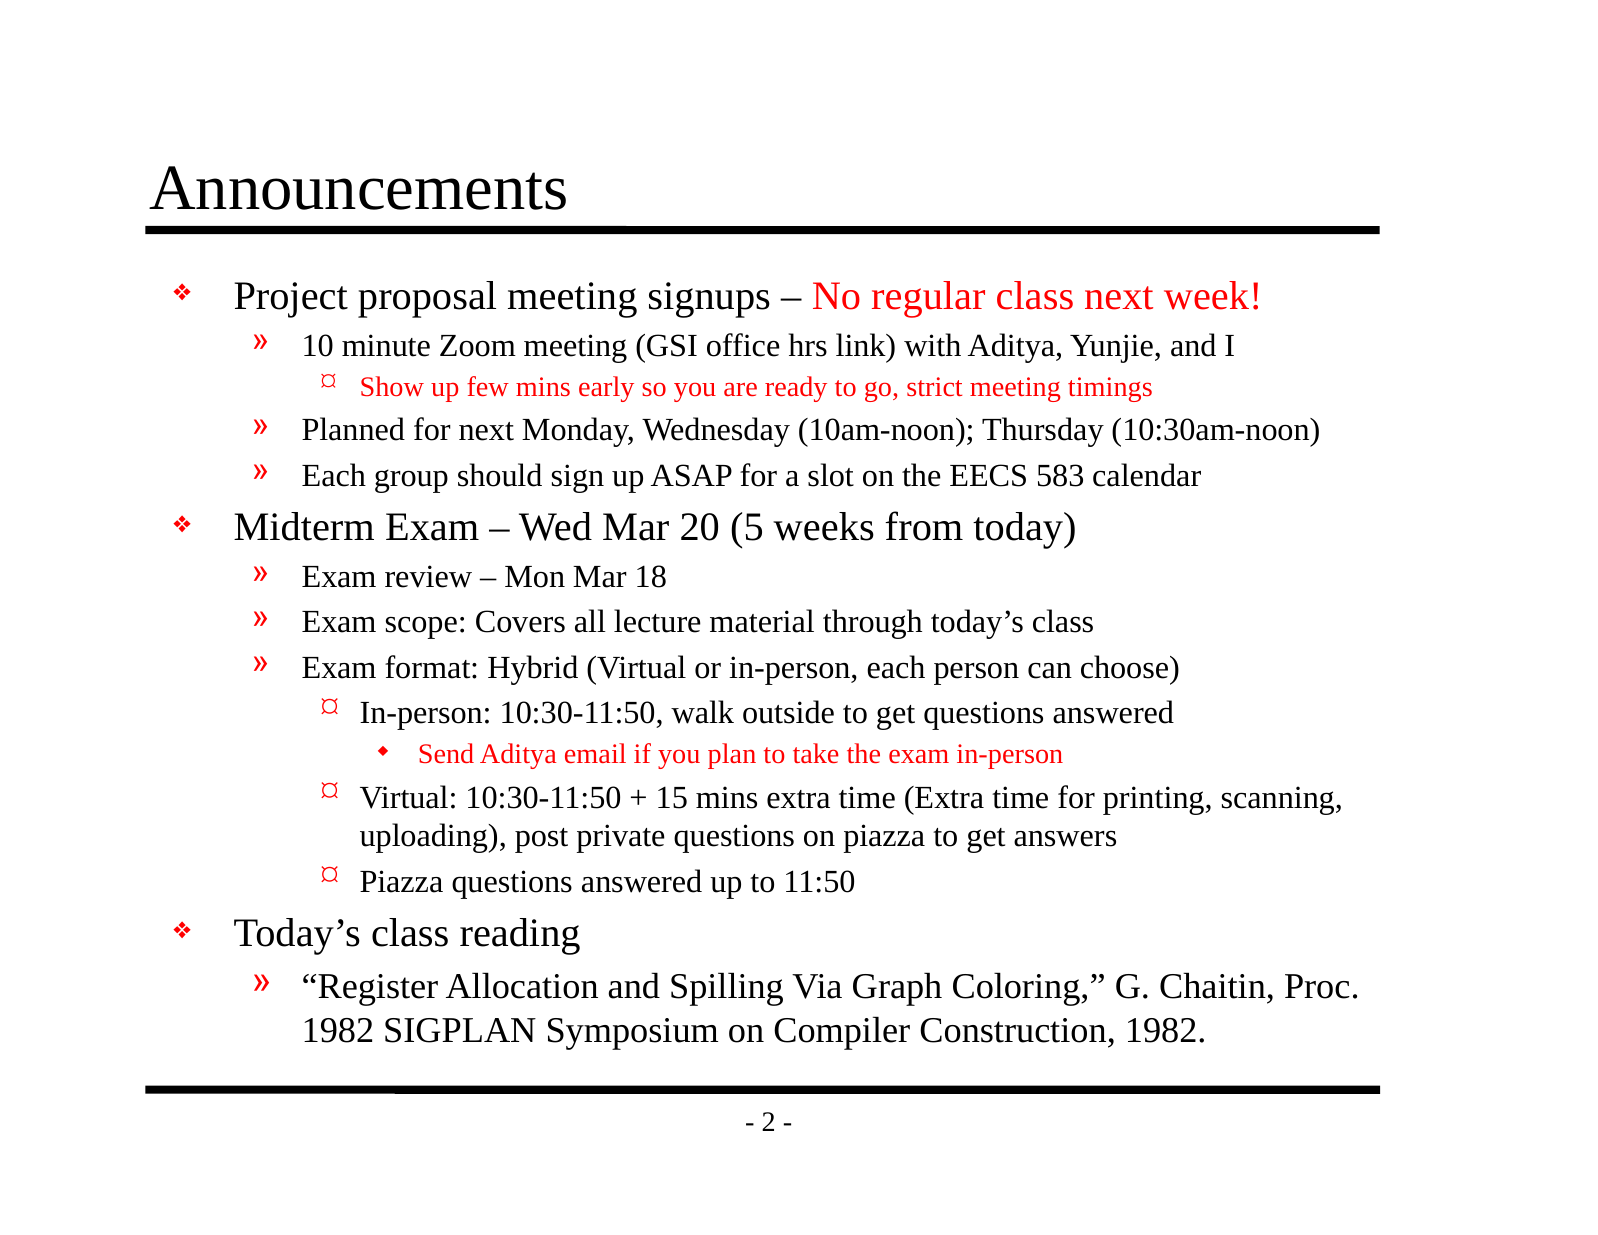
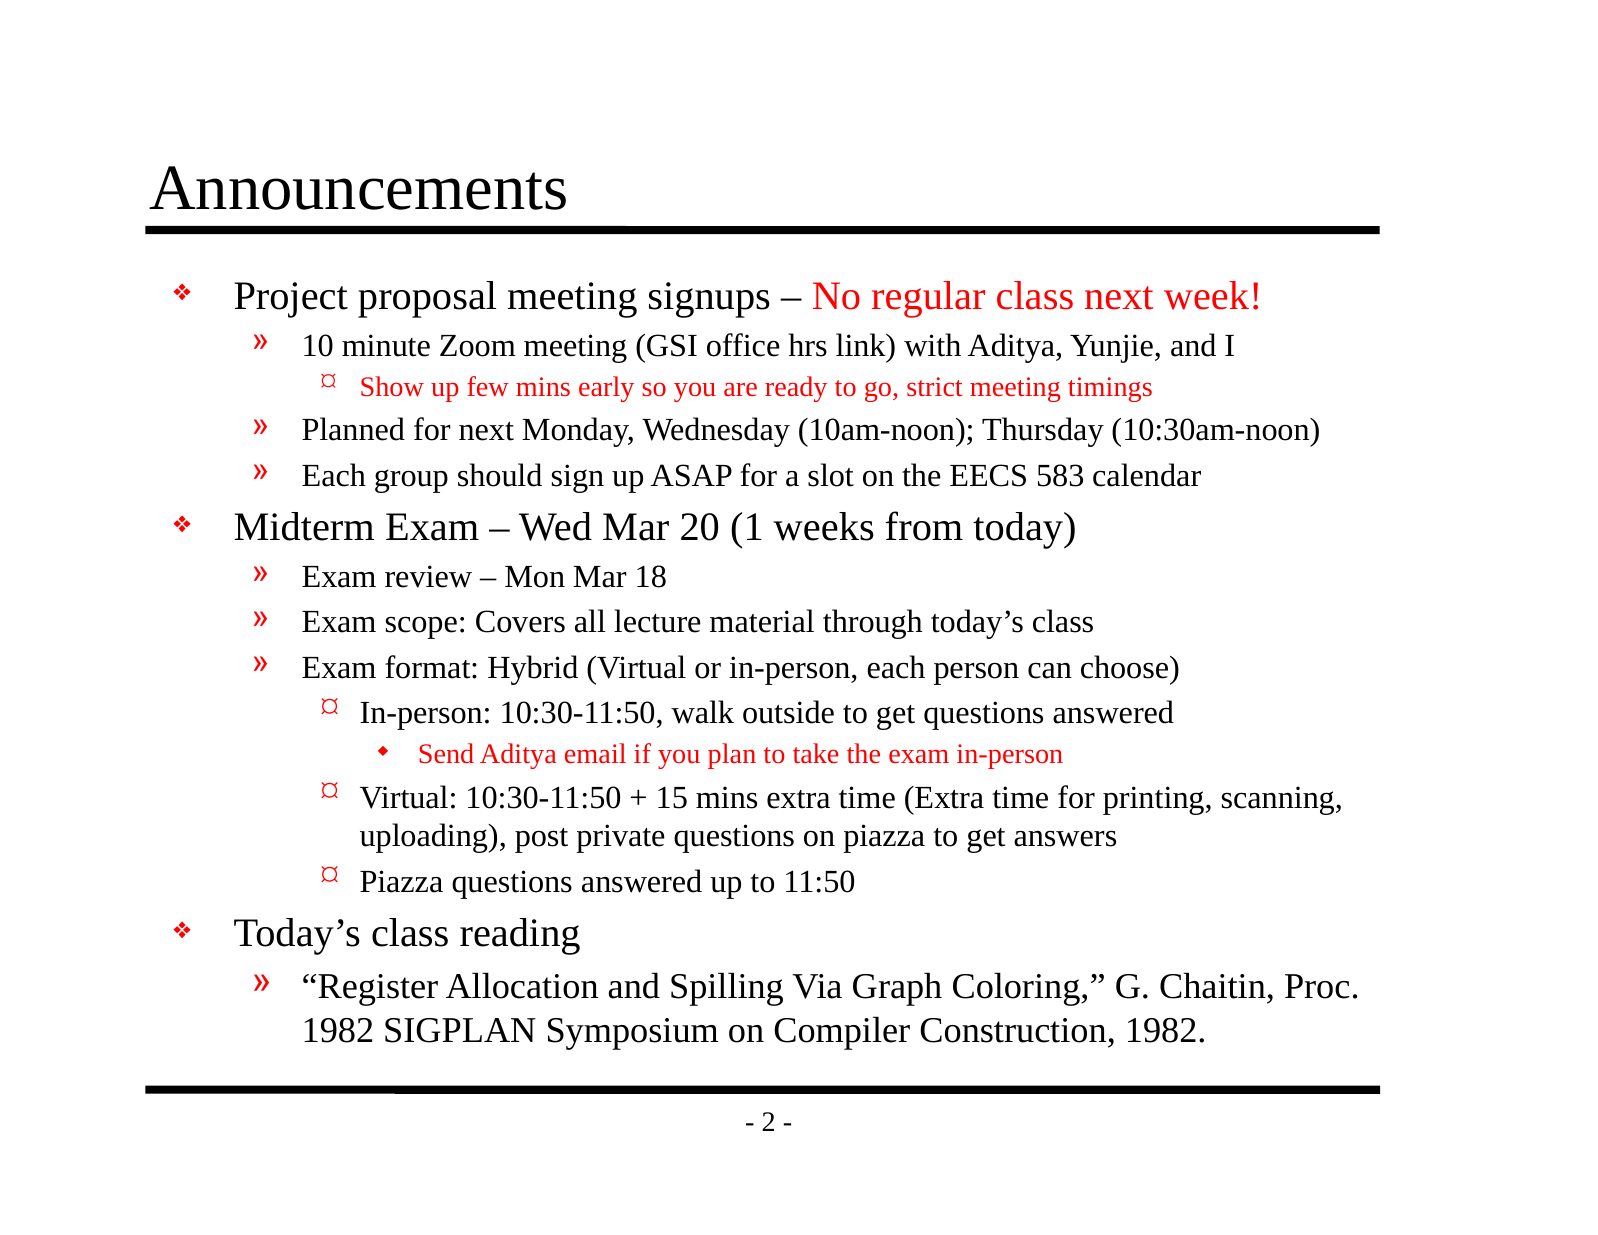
5: 5 -> 1
